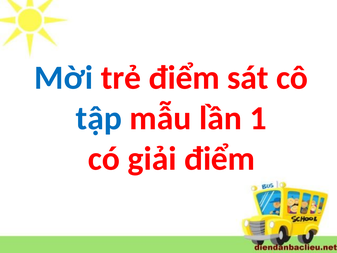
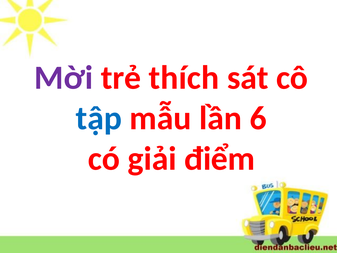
Mời colour: blue -> purple
trẻ điểm: điểm -> thích
1: 1 -> 6
